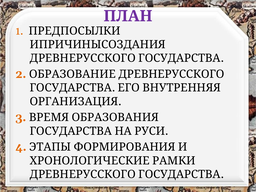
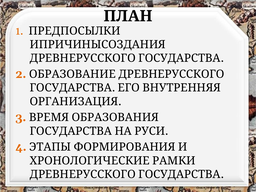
ПЛАН colour: purple -> black
